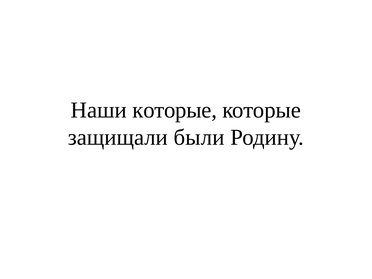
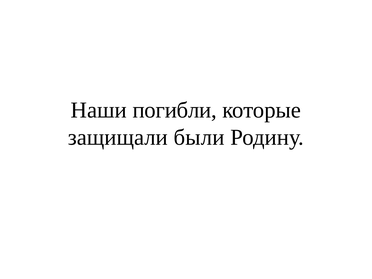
Наши которые: которые -> погибли
